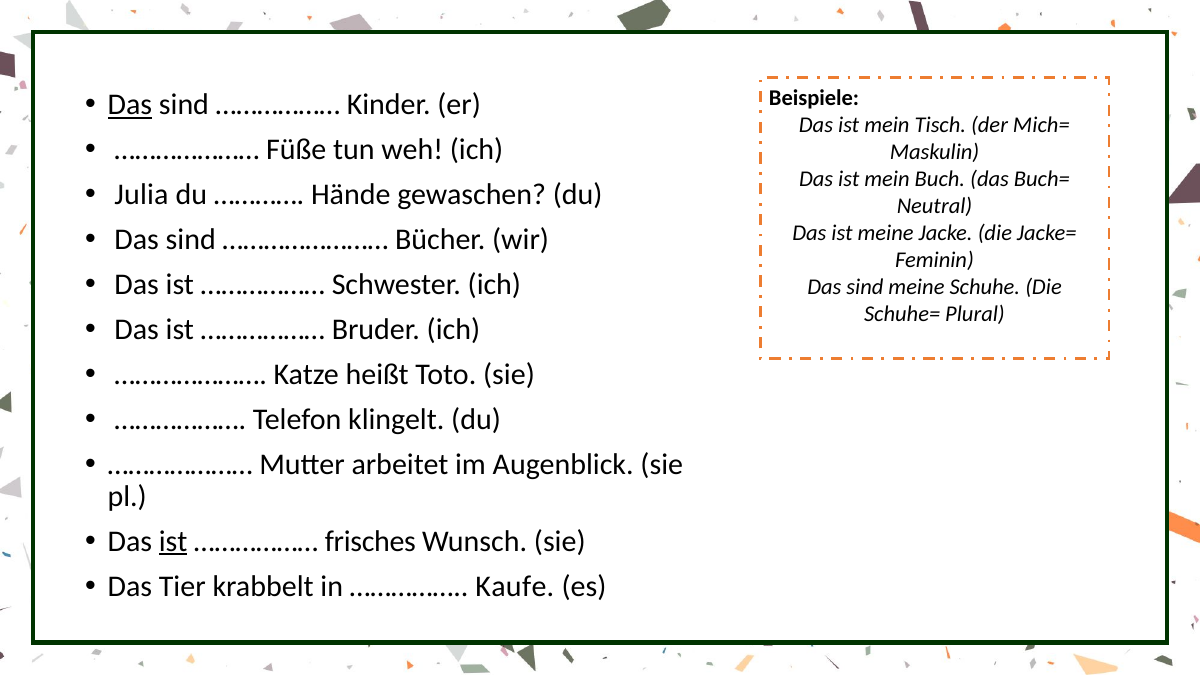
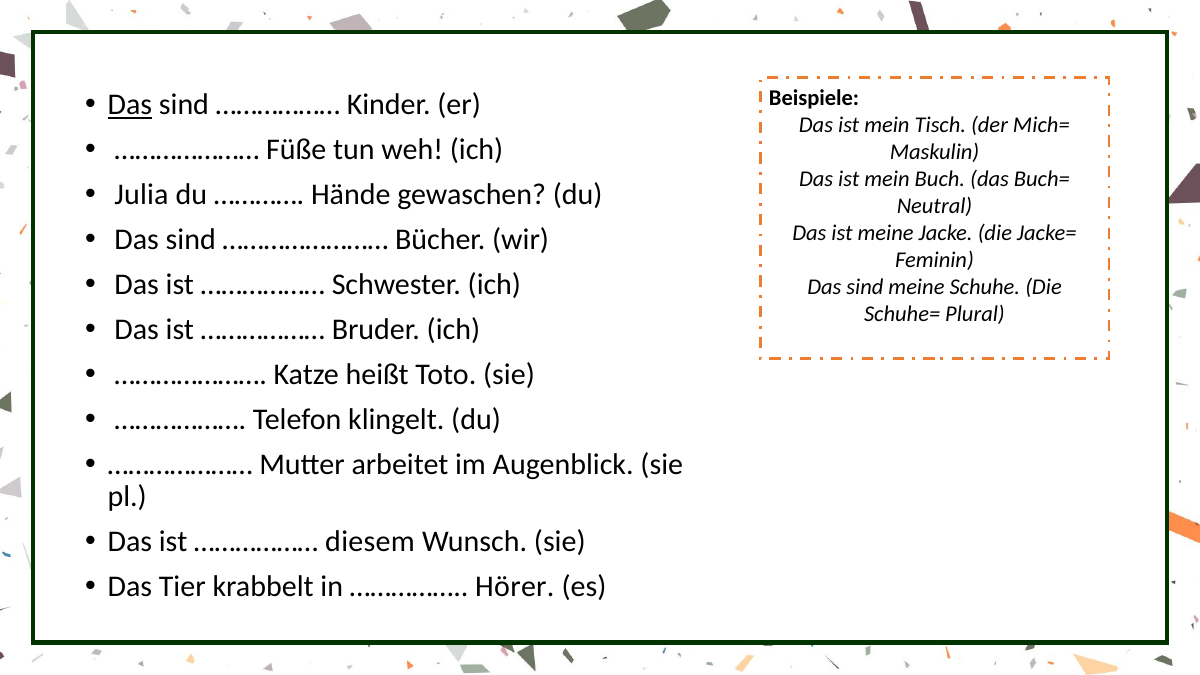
ist at (173, 541) underline: present -> none
frisches: frisches -> diesem
Kaufe: Kaufe -> Hörer
